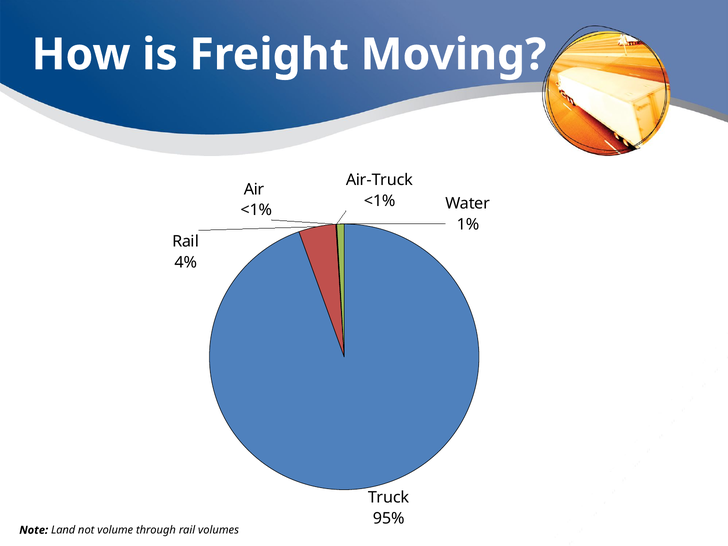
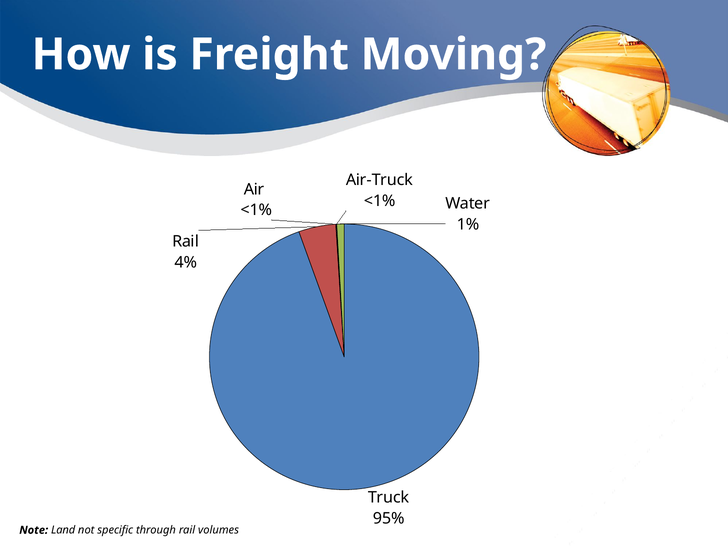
volume: volume -> specific
